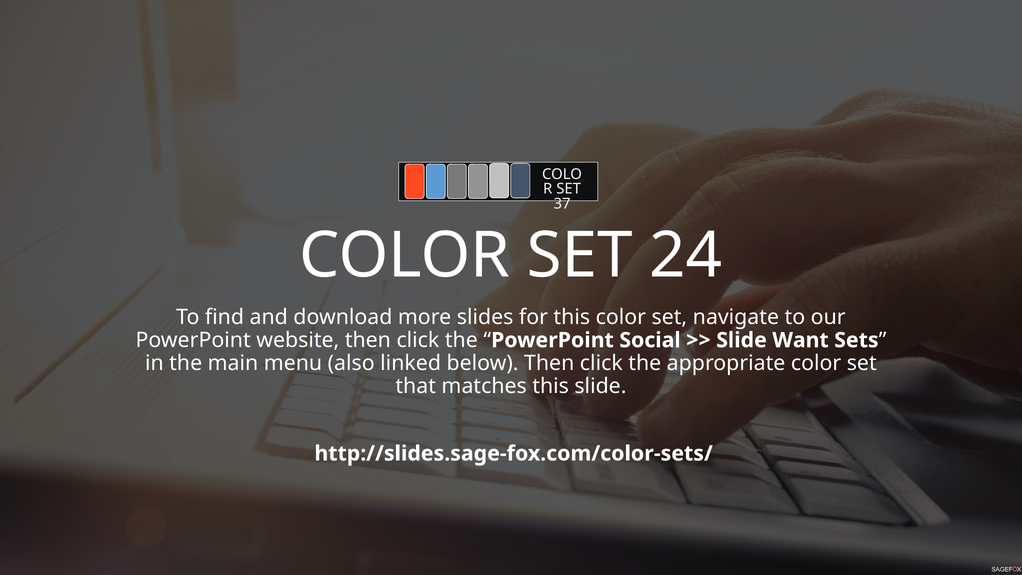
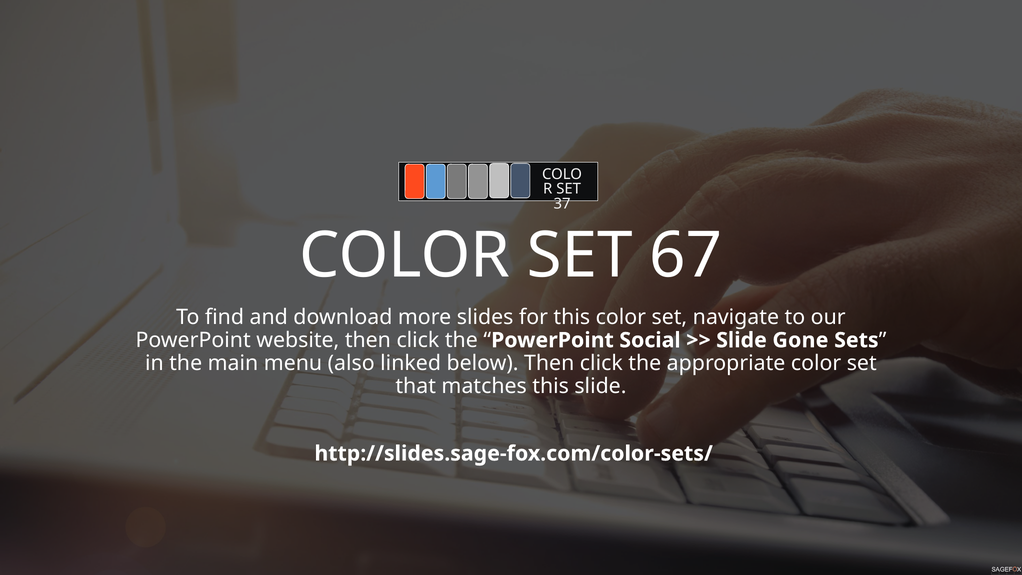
24: 24 -> 67
Want: Want -> Gone
